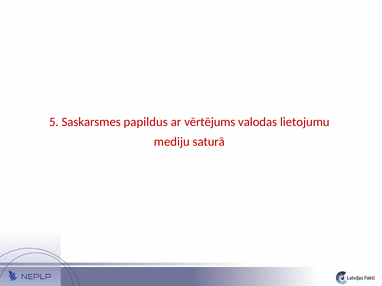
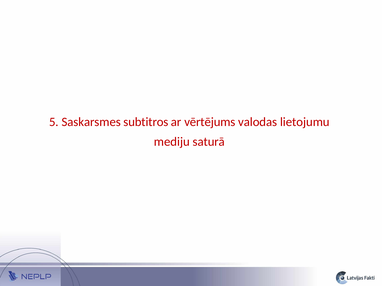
papildus: papildus -> subtitros
